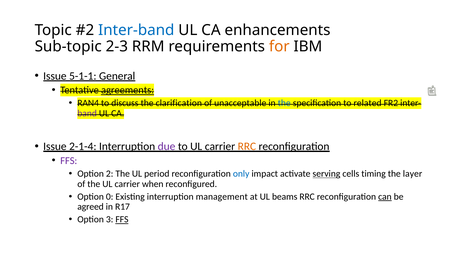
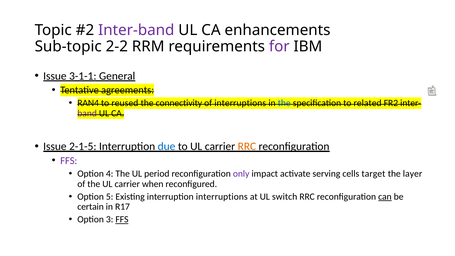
Inter-band colour: blue -> purple
2-3: 2-3 -> 2-2
for colour: orange -> purple
5-1-1: 5-1-1 -> 3-1-1
agreements underline: present -> none
discuss: discuss -> reused
clarification: clarification -> connectivity
of unacceptable: unacceptable -> interruptions
2-1-4: 2-1-4 -> 2-1-5
due colour: purple -> blue
2: 2 -> 4
only colour: blue -> purple
serving underline: present -> none
timing: timing -> target
0: 0 -> 5
interruption management: management -> interruptions
beams: beams -> switch
agreed: agreed -> certain
